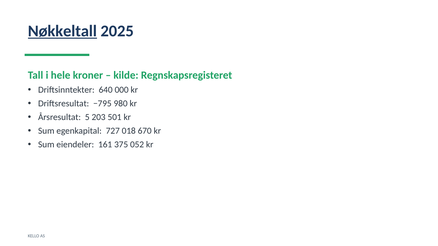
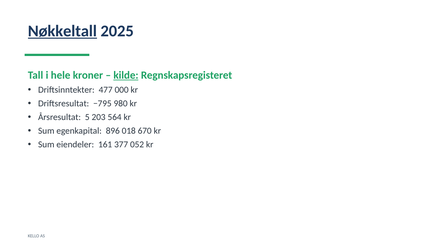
kilde underline: none -> present
640: 640 -> 477
501: 501 -> 564
727: 727 -> 896
375: 375 -> 377
